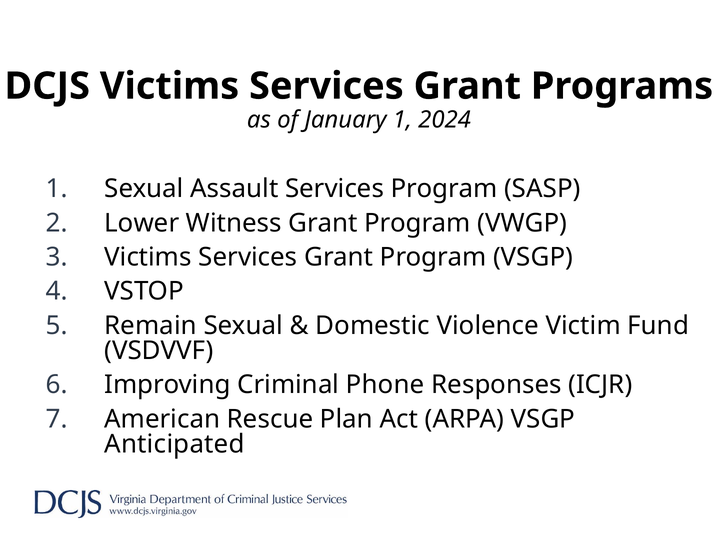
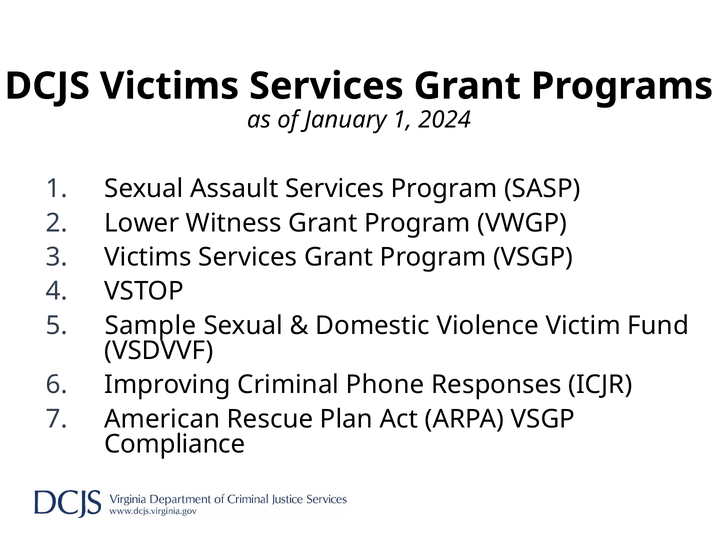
Remain: Remain -> Sample
Anticipated: Anticipated -> Compliance
